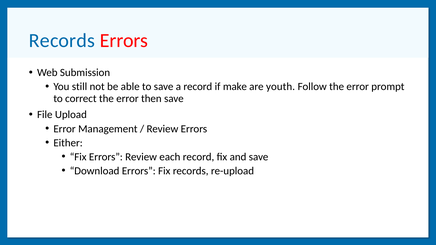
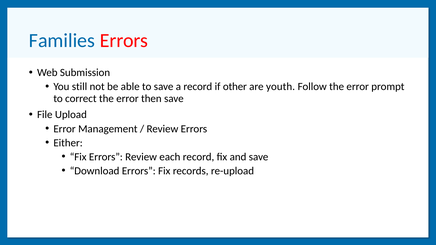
Records at (62, 40): Records -> Families
make: make -> other
